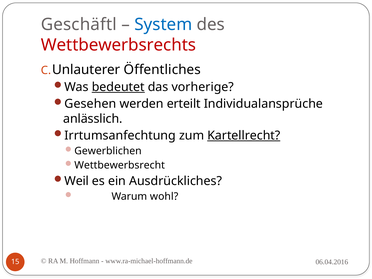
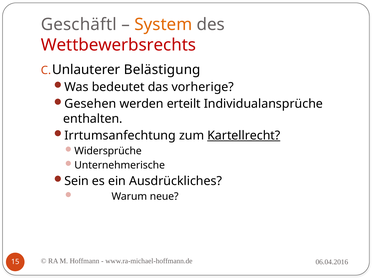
System colour: blue -> orange
Öffentliches: Öffentliches -> Belästigung
bedeutet underline: present -> none
anlässlich: anlässlich -> enthalten
Gewerblichen: Gewerblichen -> Widersprüche
Wettbewerbsrecht: Wettbewerbsrecht -> Unternehmerische
Weil: Weil -> Sein
wohl: wohl -> neue
